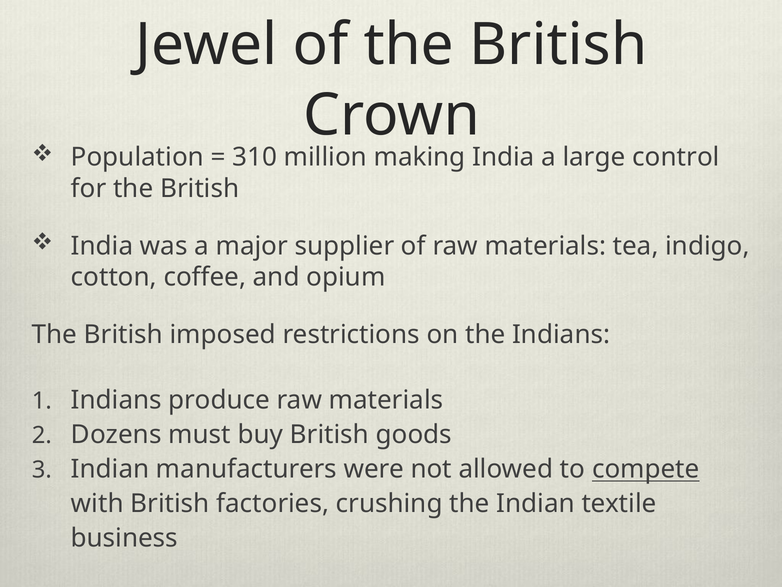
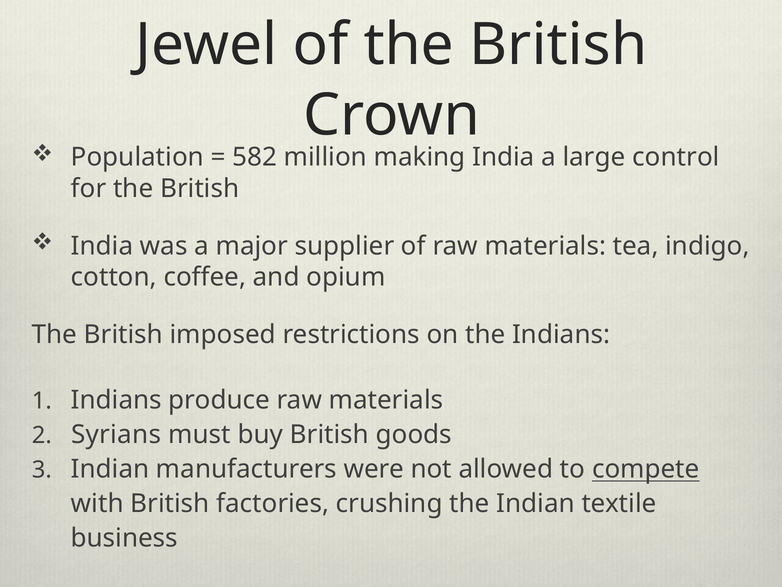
310: 310 -> 582
Dozens: Dozens -> Syrians
